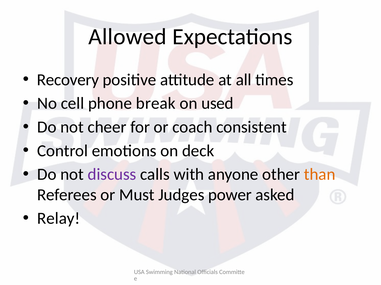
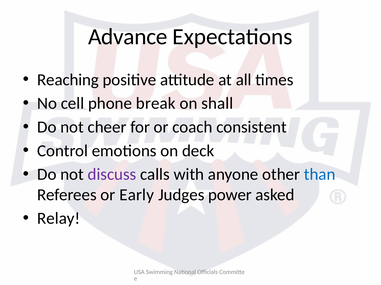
Allowed: Allowed -> Advance
Recovery: Recovery -> Reaching
used: used -> shall
than colour: orange -> blue
Must: Must -> Early
